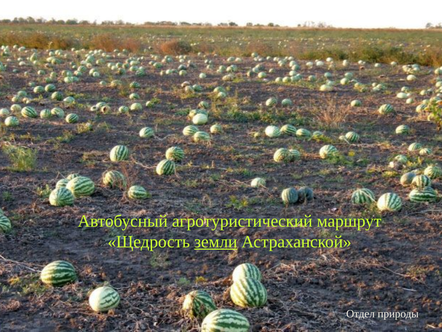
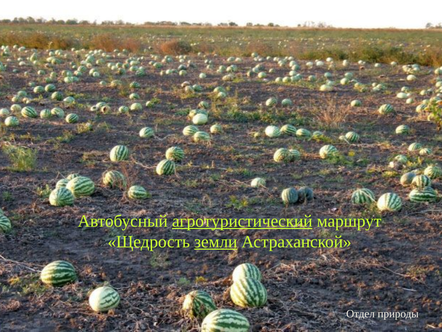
агротуристический underline: none -> present
